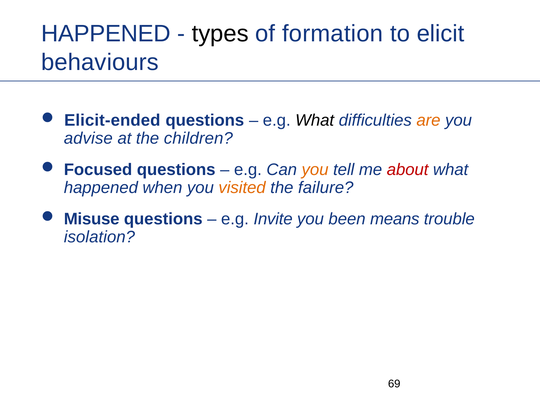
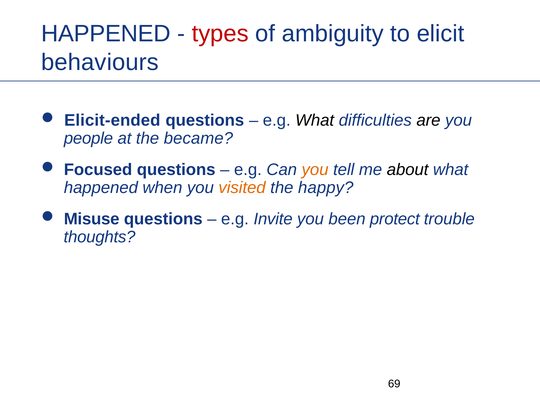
types colour: black -> red
formation: formation -> ambiguity
are colour: orange -> black
advise: advise -> people
children: children -> became
about colour: red -> black
failure: failure -> happy
means: means -> protect
isolation: isolation -> thoughts
